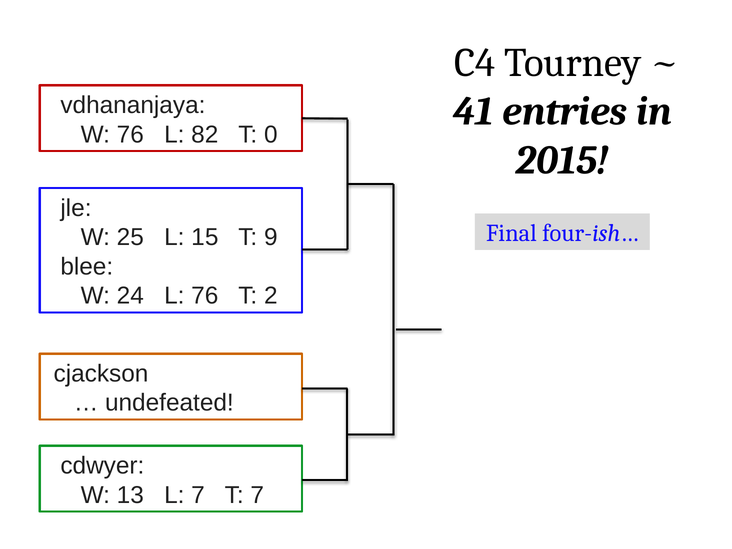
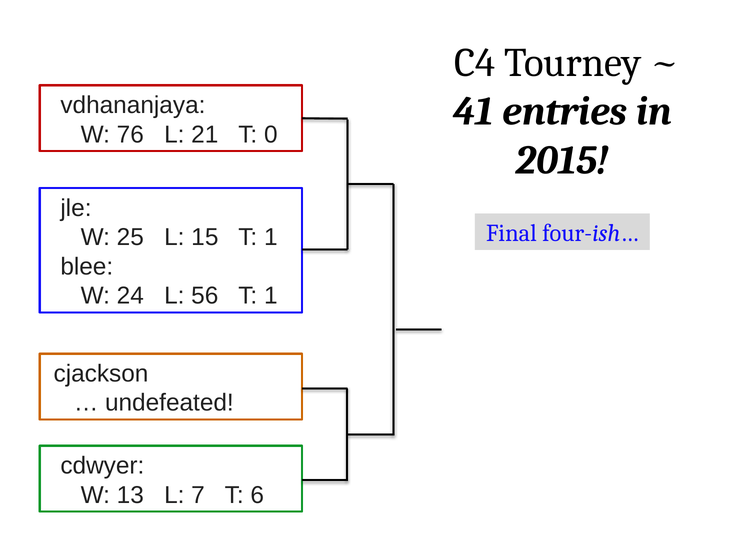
82: 82 -> 21
15 T 9: 9 -> 1
L 76: 76 -> 56
2 at (271, 296): 2 -> 1
T 7: 7 -> 6
